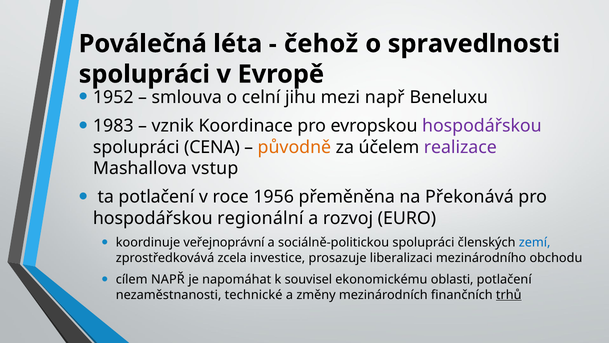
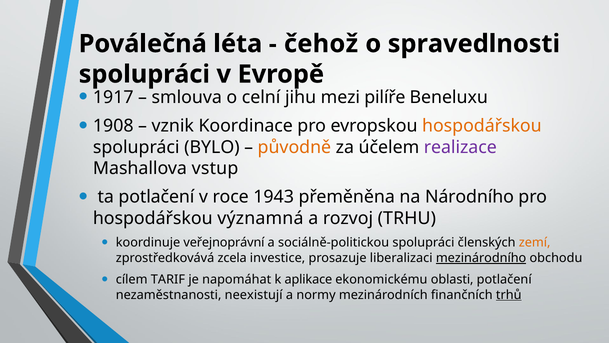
1952: 1952 -> 1917
mezi např: např -> pilíře
1983: 1983 -> 1908
hospodářskou at (482, 126) colour: purple -> orange
CENA: CENA -> BYLO
1956: 1956 -> 1943
Překonává: Překonává -> Národního
regionální: regionální -> významná
EURO: EURO -> TRHU
zemí colour: blue -> orange
mezinárodního underline: none -> present
cílem NAPŘ: NAPŘ -> TARIF
souvisel: souvisel -> aplikace
technické: technické -> neexistují
změny: změny -> normy
